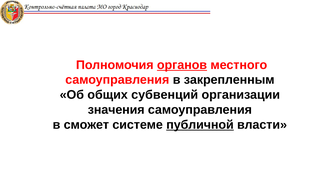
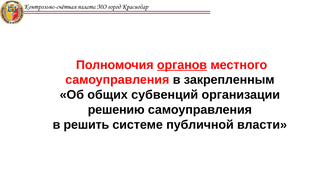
значения: значения -> решению
сможет: сможет -> решить
публичной underline: present -> none
